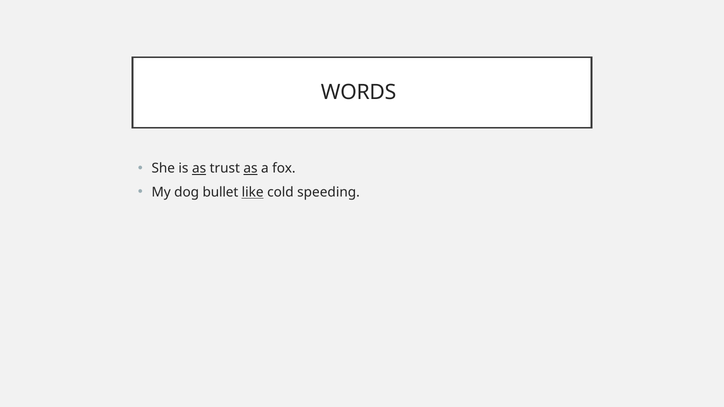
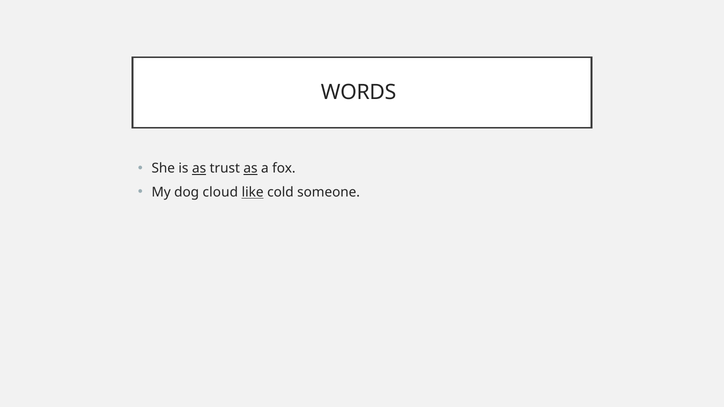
bullet: bullet -> cloud
speeding: speeding -> someone
